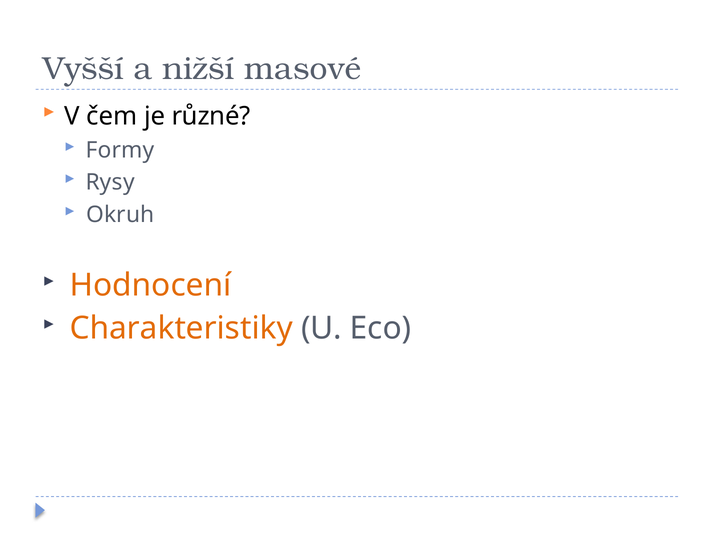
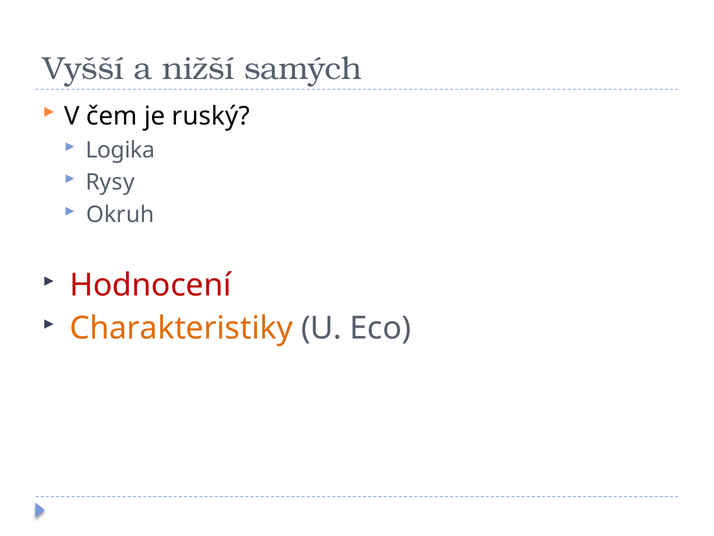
masové: masové -> samých
různé: různé -> ruský
Formy: Formy -> Logika
Hodnocení colour: orange -> red
